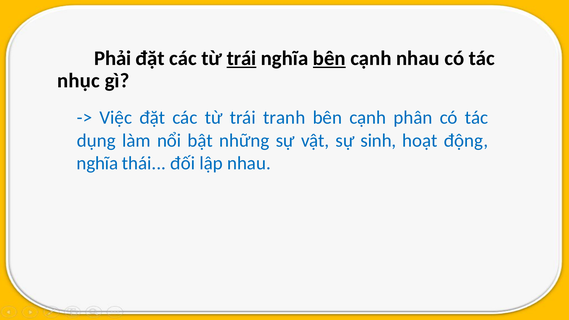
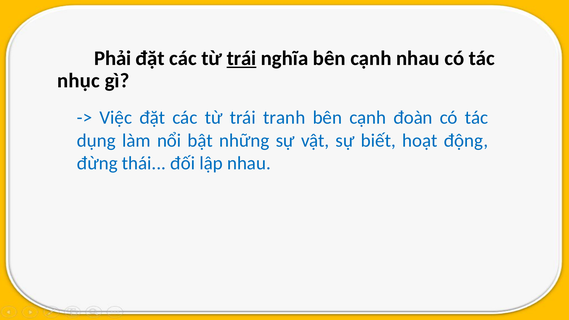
bên at (329, 58) underline: present -> none
phân: phân -> đoàn
sinh: sinh -> biết
nghĩa at (97, 163): nghĩa -> đừng
